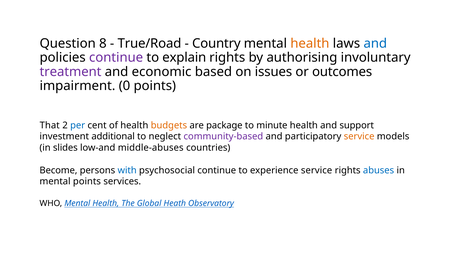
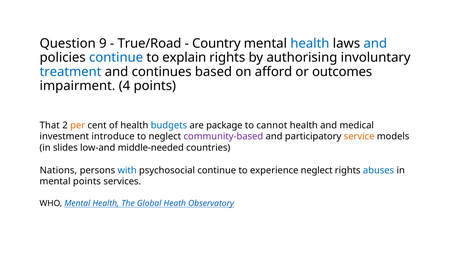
8: 8 -> 9
health at (310, 43) colour: orange -> blue
continue at (116, 58) colour: purple -> blue
treatment colour: purple -> blue
economic: economic -> continues
issues: issues -> afford
0: 0 -> 4
per colour: blue -> orange
budgets colour: orange -> blue
minute: minute -> cannot
support: support -> medical
additional: additional -> introduce
middle-abuses: middle-abuses -> middle-needed
Become: Become -> Nations
experience service: service -> neglect
